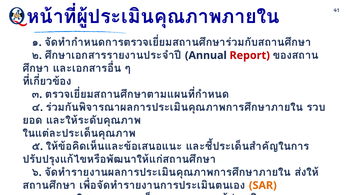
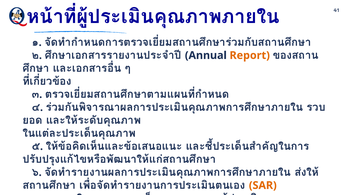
Report colour: red -> orange
